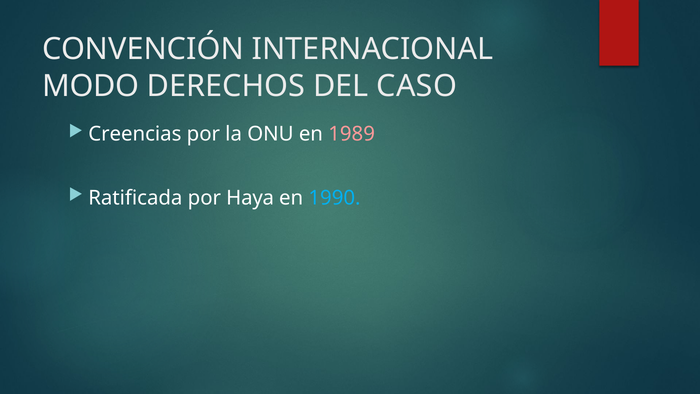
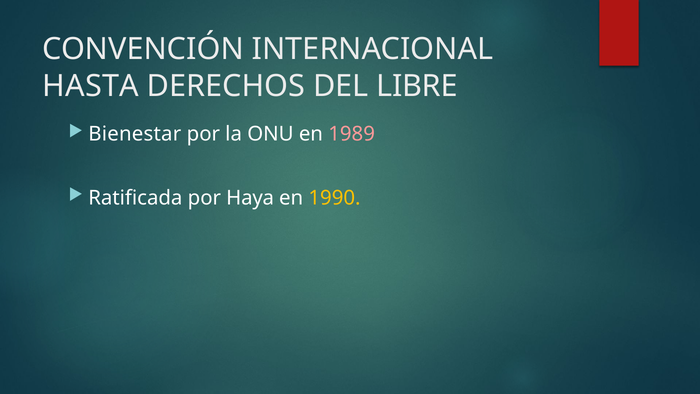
MODO: MODO -> HASTA
CASO: CASO -> LIBRE
Creencias: Creencias -> Bienestar
1990 colour: light blue -> yellow
